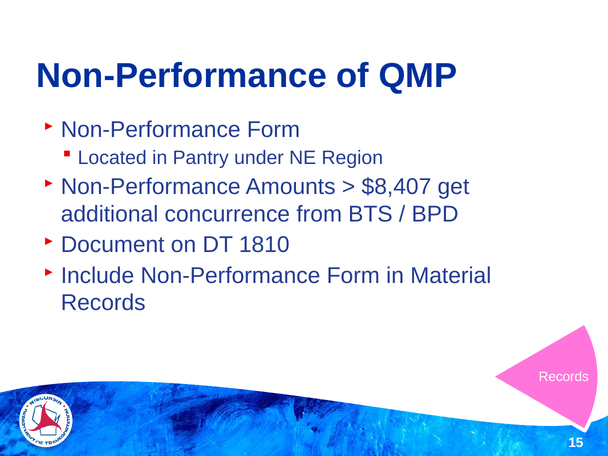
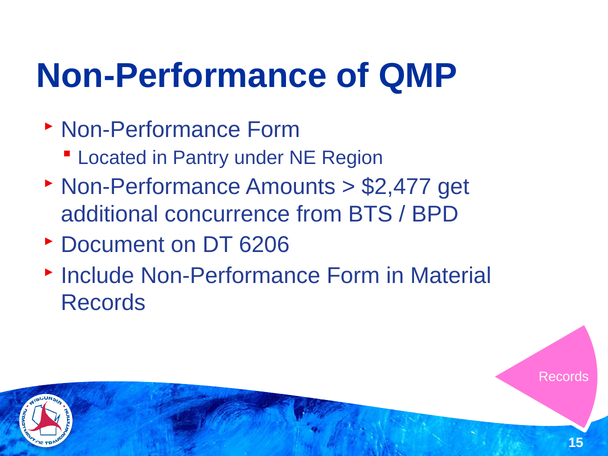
$8,407: $8,407 -> $2,477
1810: 1810 -> 6206
